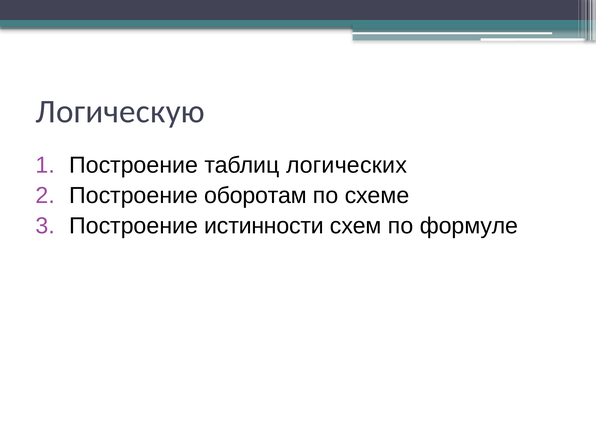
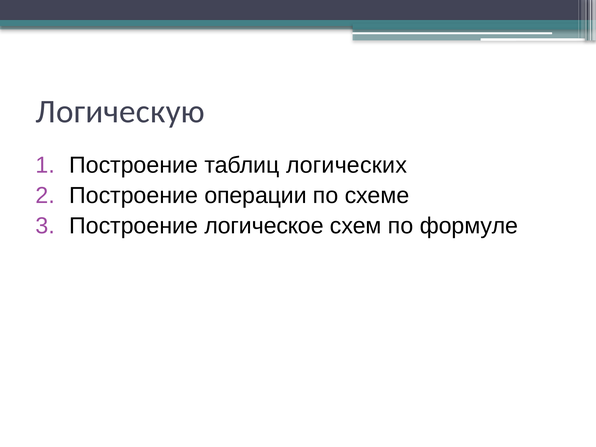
оборотам: оборотам -> операции
истинности: истинности -> логическое
